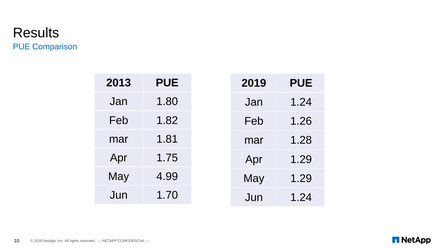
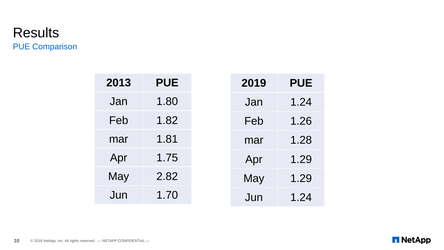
4.99: 4.99 -> 2.82
